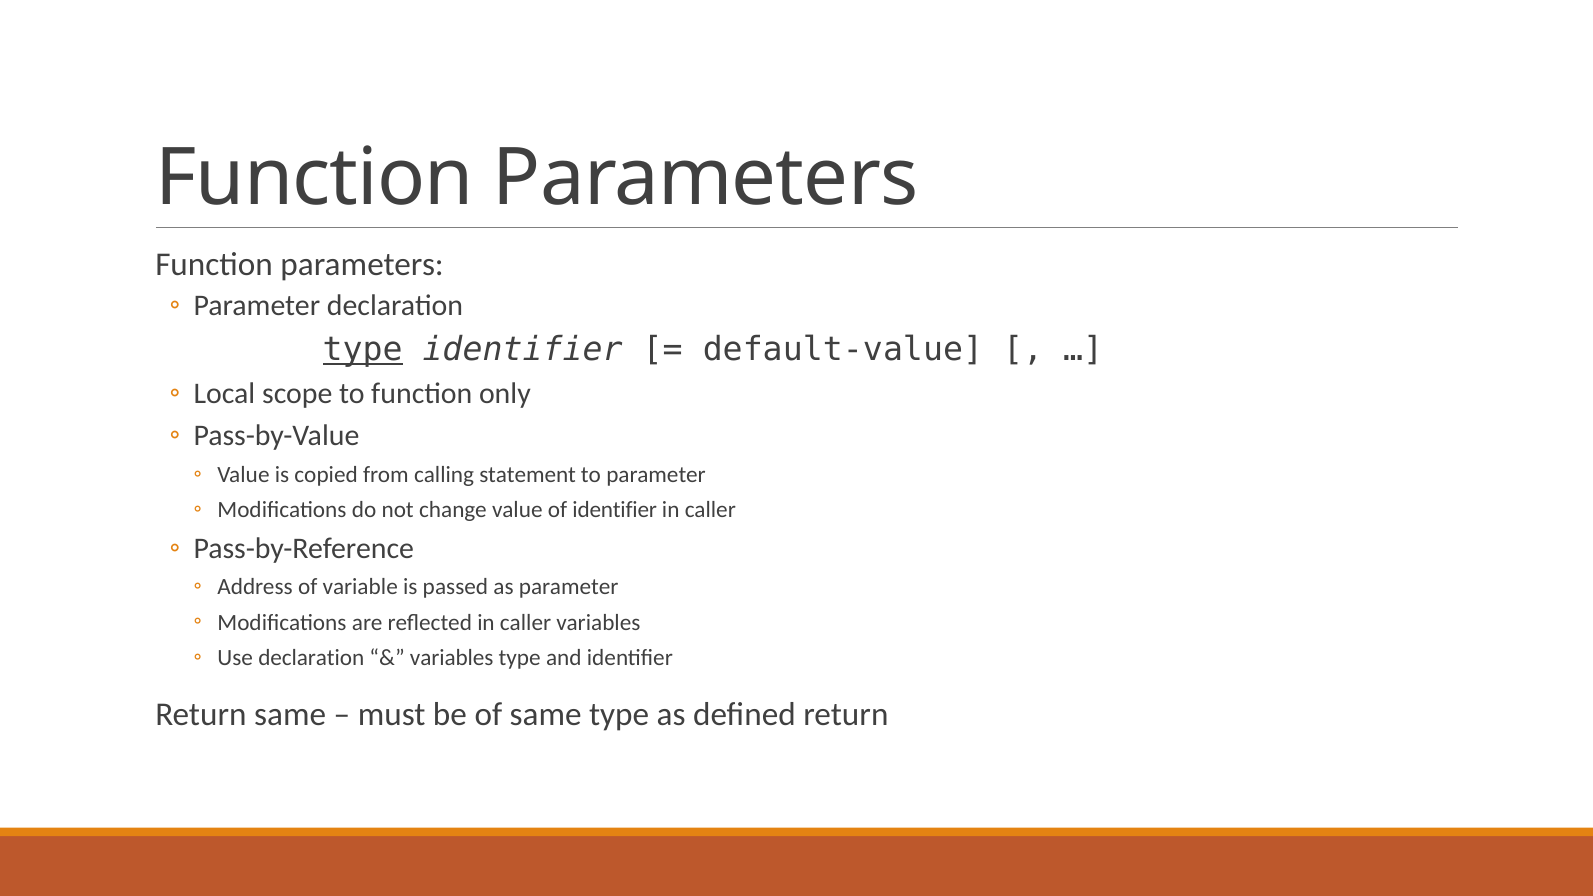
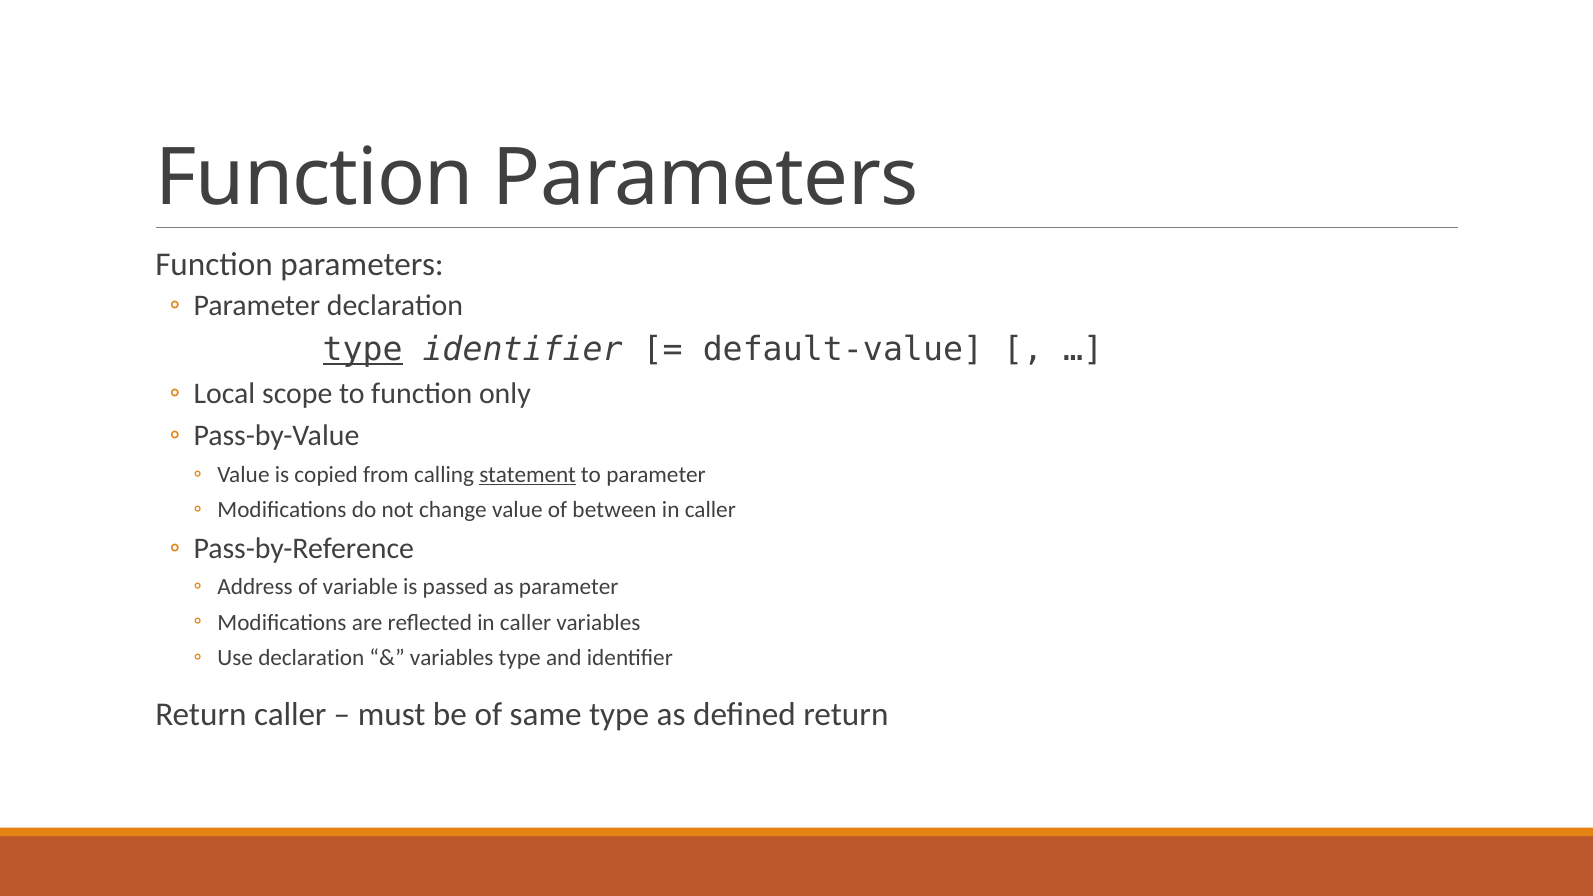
statement underline: none -> present
of identifier: identifier -> between
Return same: same -> caller
